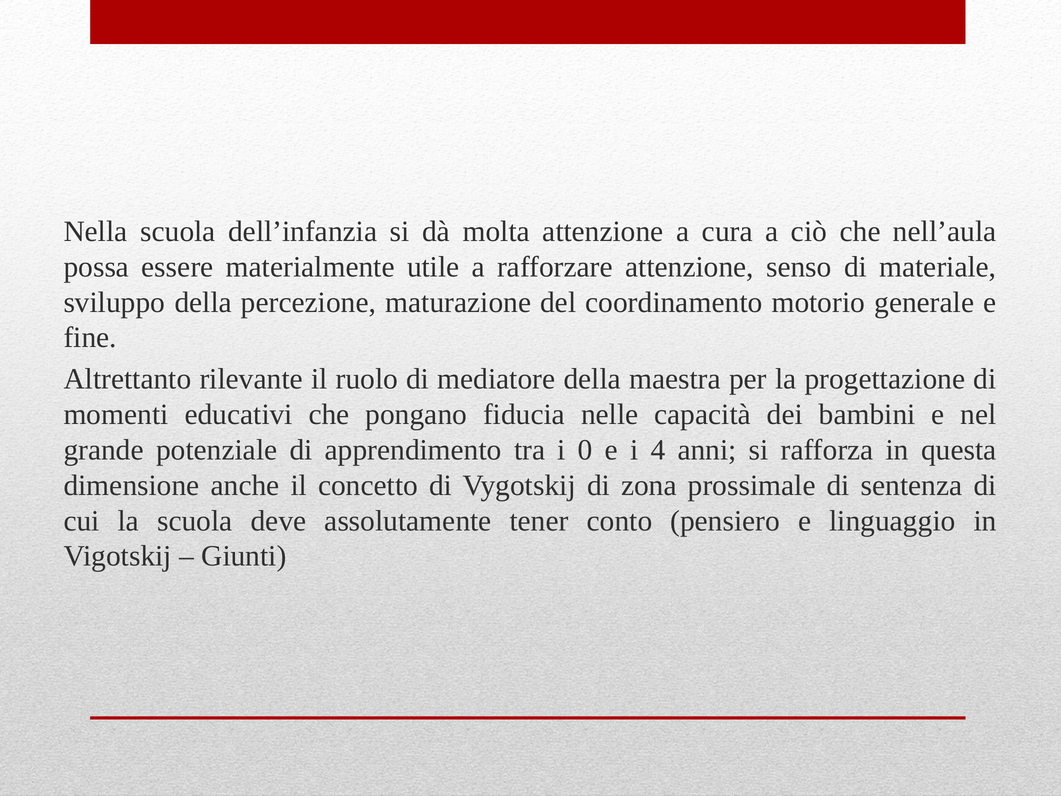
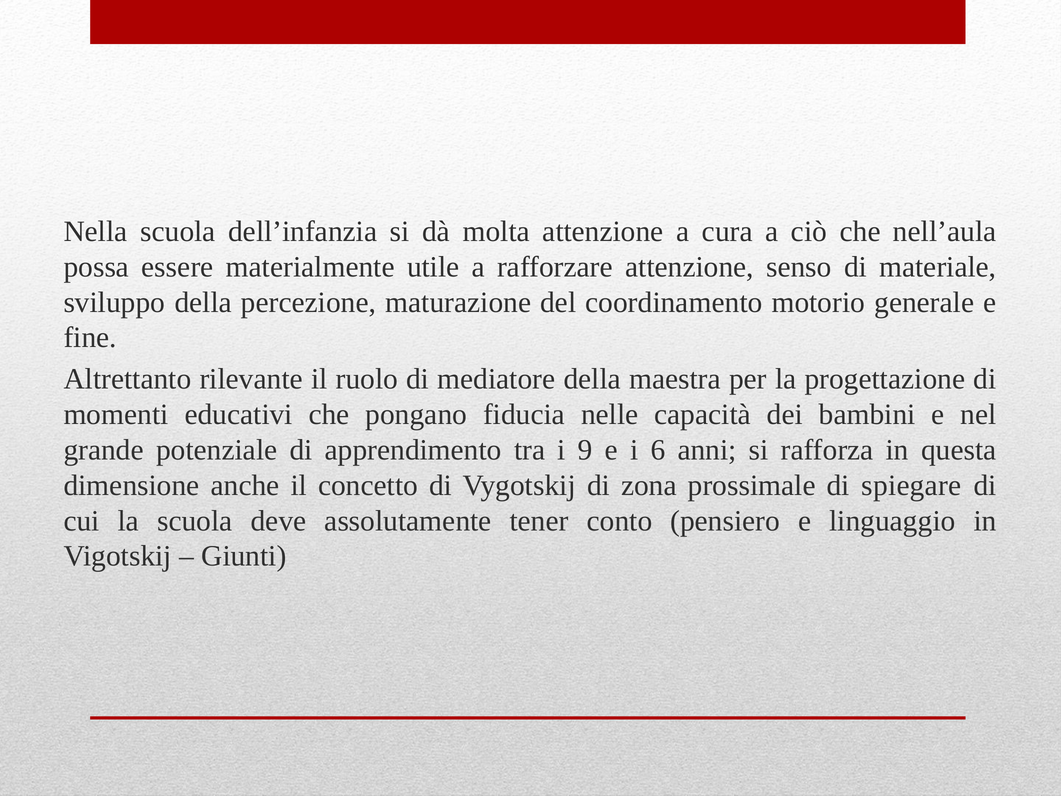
0: 0 -> 9
4: 4 -> 6
sentenza: sentenza -> spiegare
